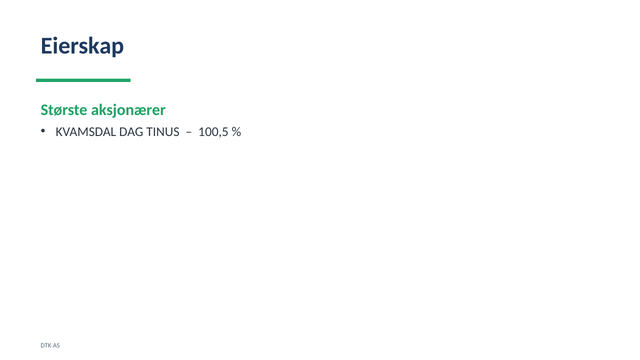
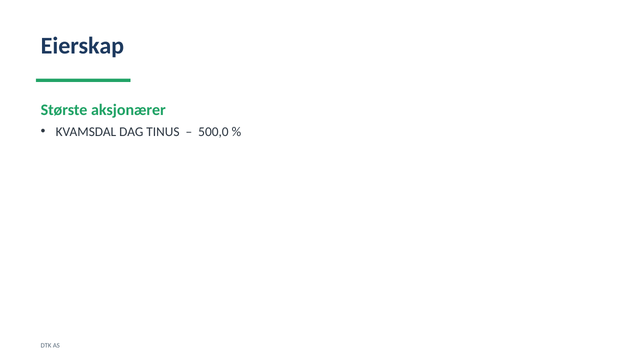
100,5: 100,5 -> 500,0
